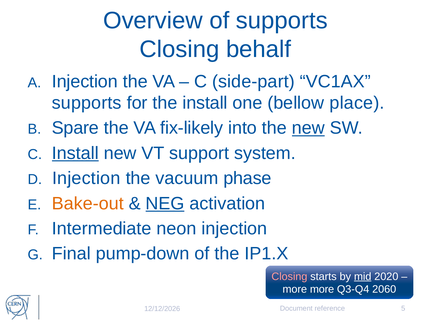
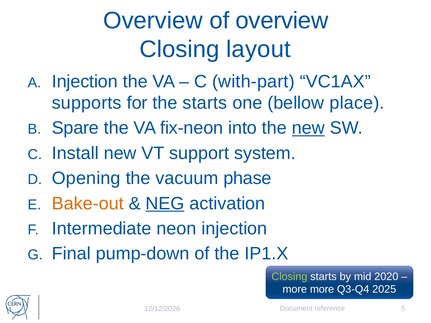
of supports: supports -> overview
behalf: behalf -> layout
side-part: side-part -> with-part
the install: install -> starts
fix-likely: fix-likely -> fix-neon
Install at (75, 153) underline: present -> none
Injection at (86, 178): Injection -> Opening
Closing at (289, 277) colour: pink -> light green
mid underline: present -> none
2060: 2060 -> 2025
